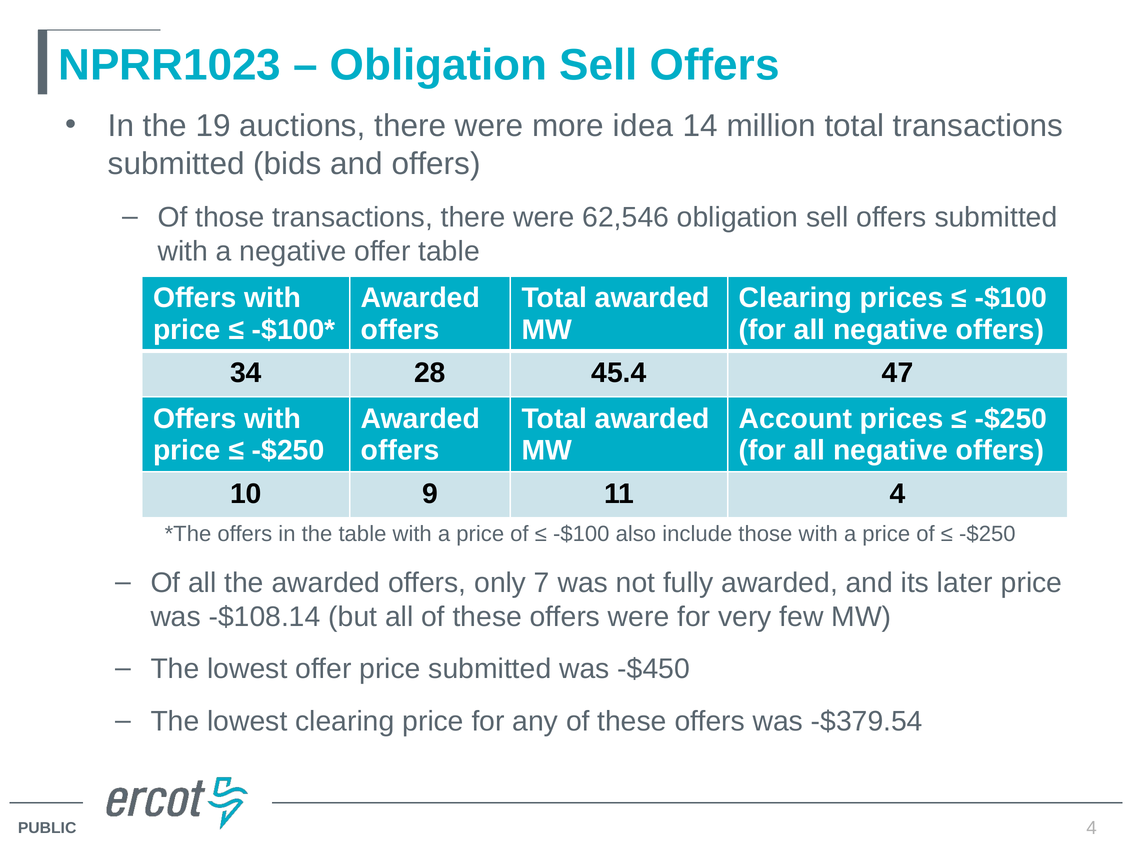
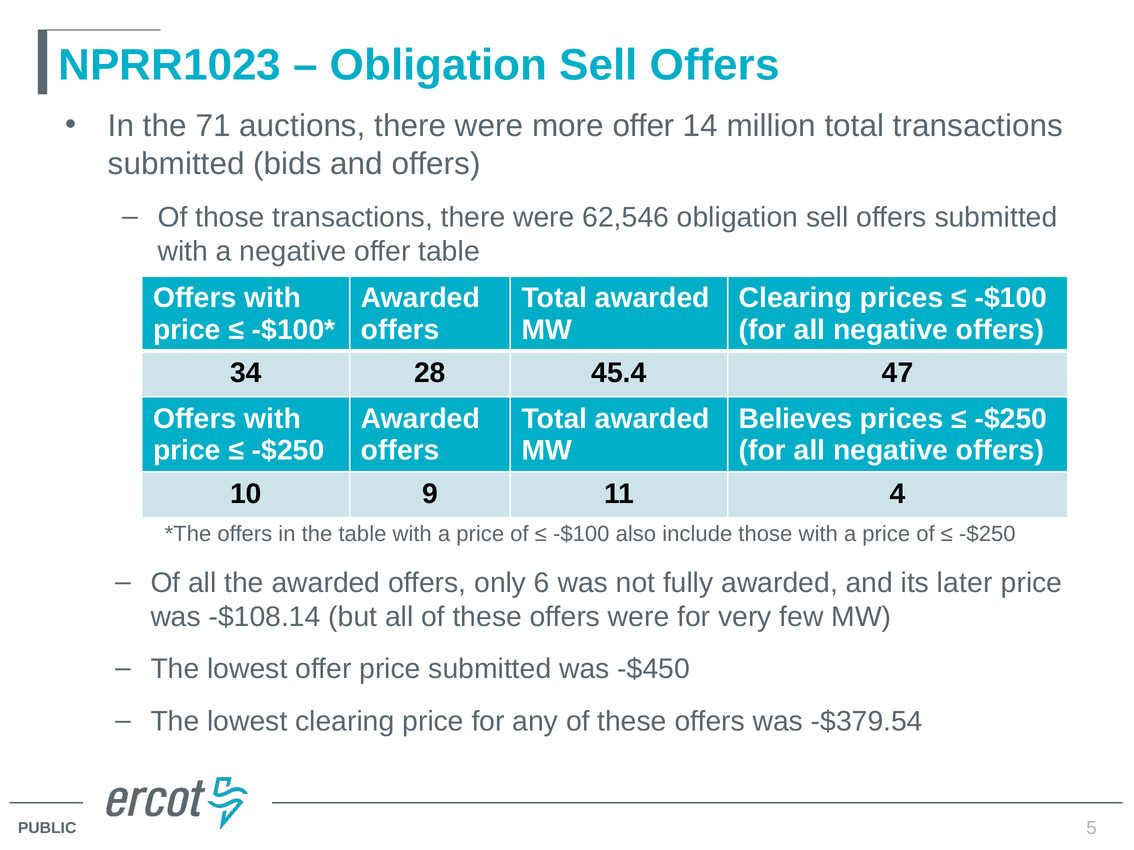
19: 19 -> 71
more idea: idea -> offer
Account: Account -> Believes
7: 7 -> 6
4 at (1092, 829): 4 -> 5
